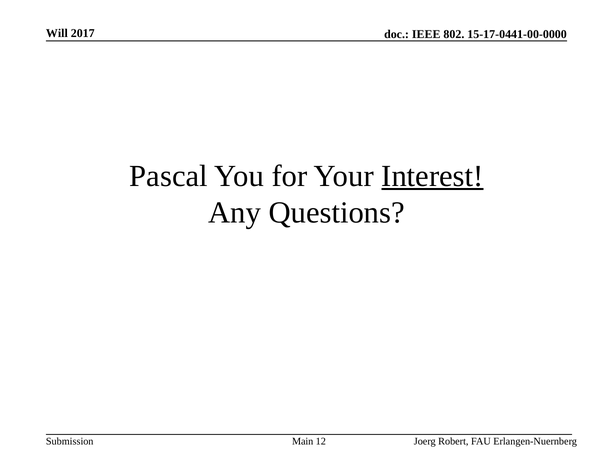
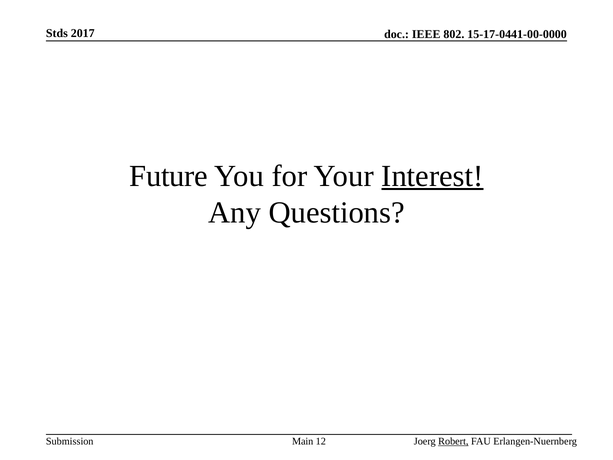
Will: Will -> Stds
Pascal: Pascal -> Future
Robert underline: none -> present
